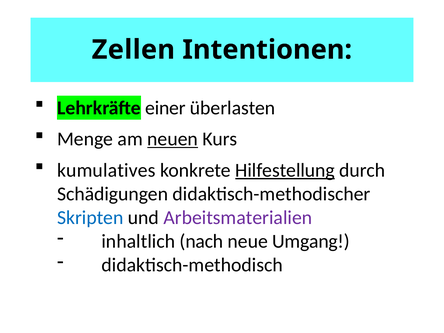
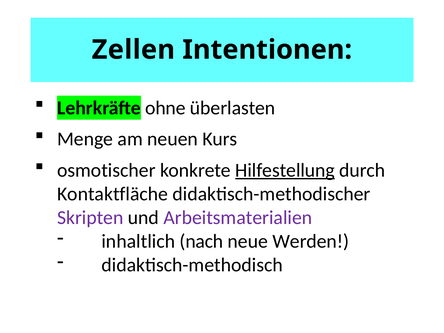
einer: einer -> ohne
neuen underline: present -> none
kumulatives: kumulatives -> osmotischer
Schädigungen: Schädigungen -> Kontaktfläche
Skripten colour: blue -> purple
Umgang: Umgang -> Werden
